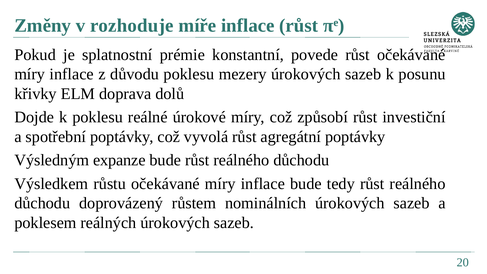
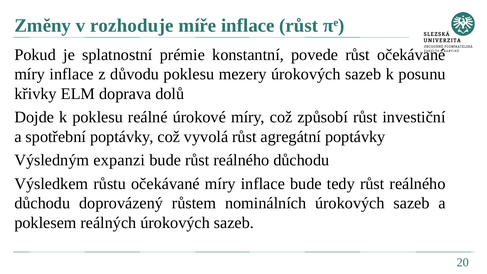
expanze: expanze -> expanzi
